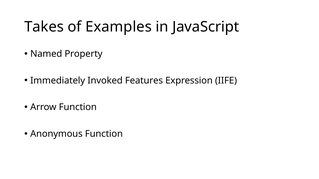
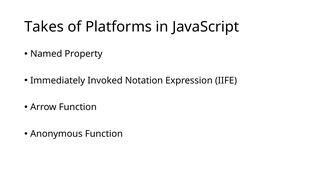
Examples: Examples -> Platforms
Features: Features -> Notation
